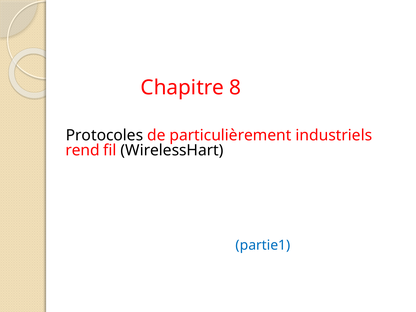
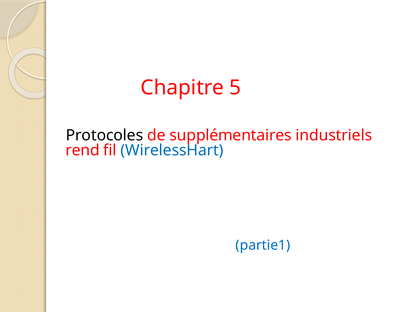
8: 8 -> 5
particulièrement: particulièrement -> supplémentaires
WirelessHart colour: black -> blue
